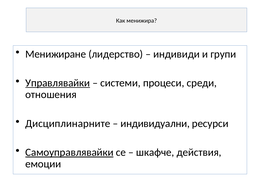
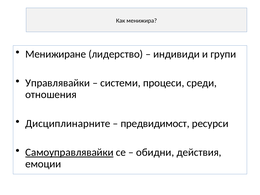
Управлявайки underline: present -> none
индивидуални: индивидуални -> предвидимост
шкафче: шкафче -> обидни
